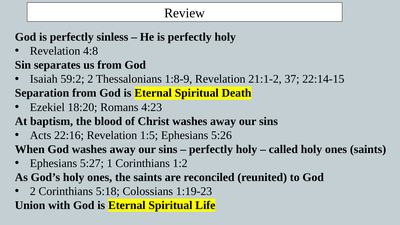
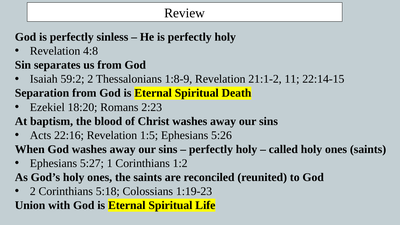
37: 37 -> 11
4:23: 4:23 -> 2:23
